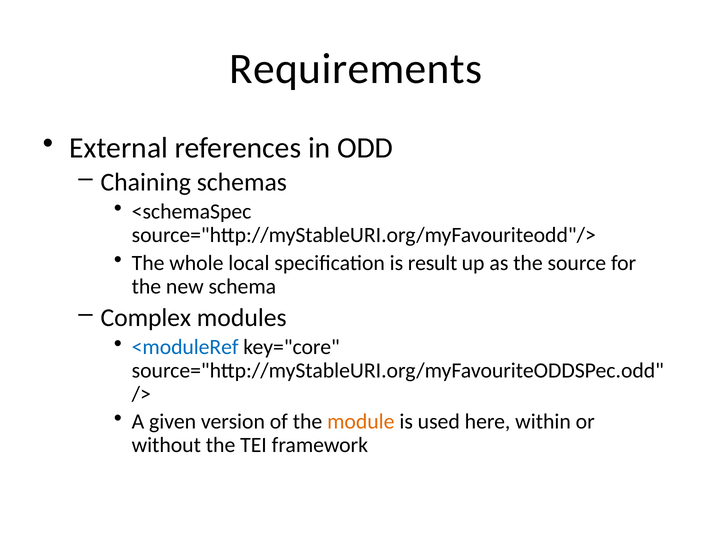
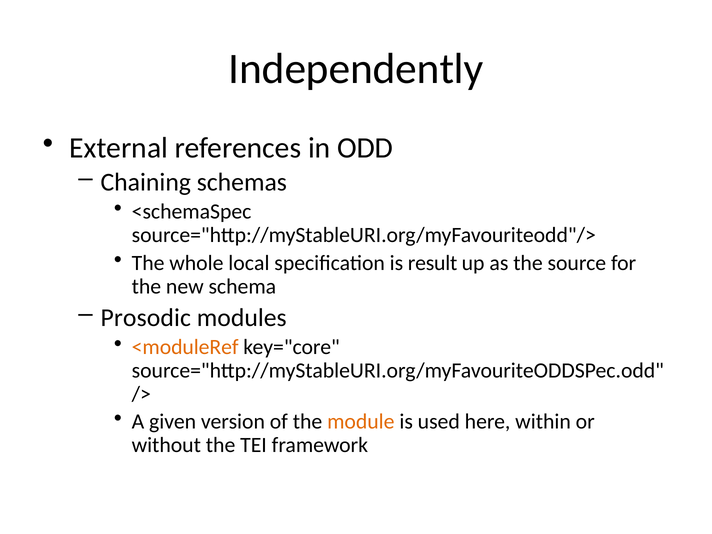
Requirements: Requirements -> Independently
Complex: Complex -> Prosodic
<moduleRef colour: blue -> orange
